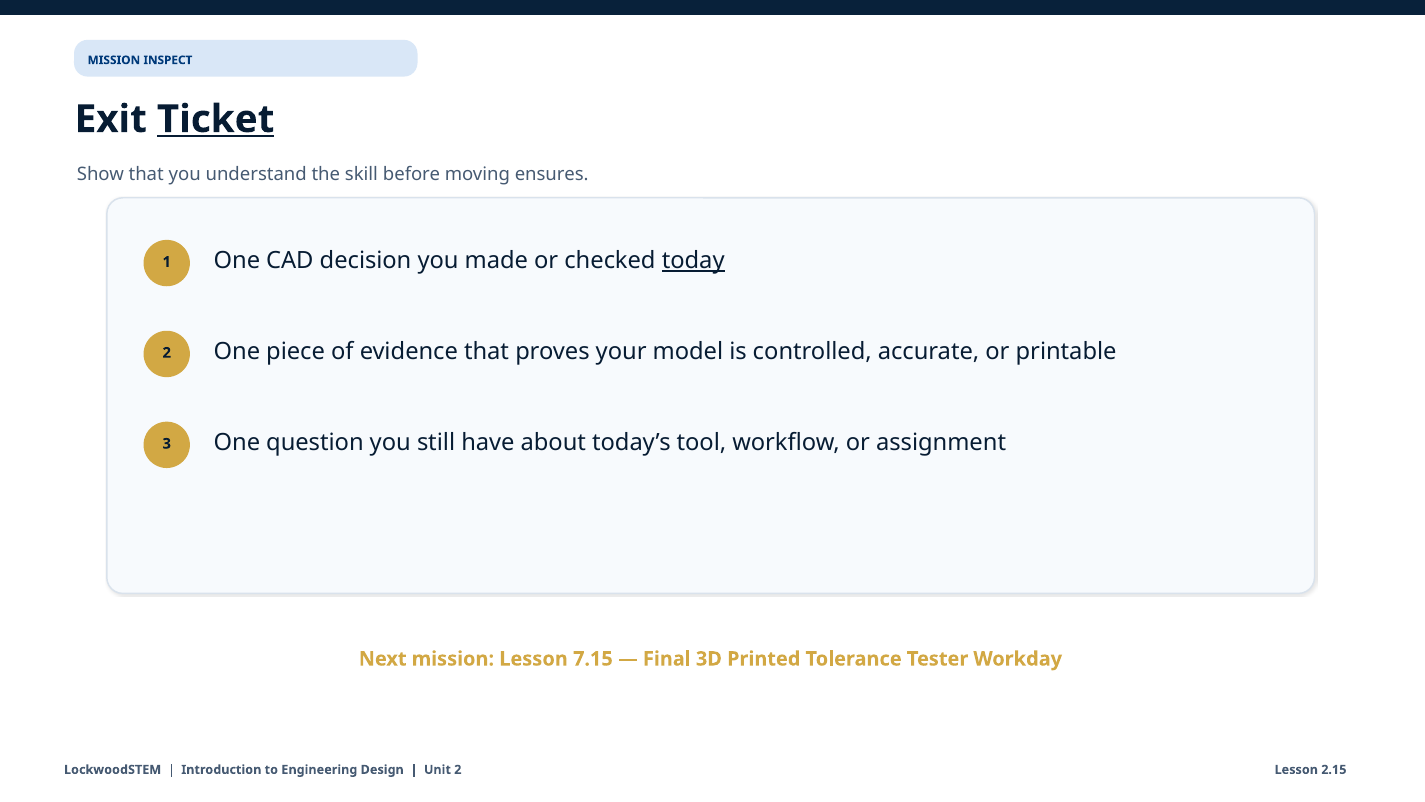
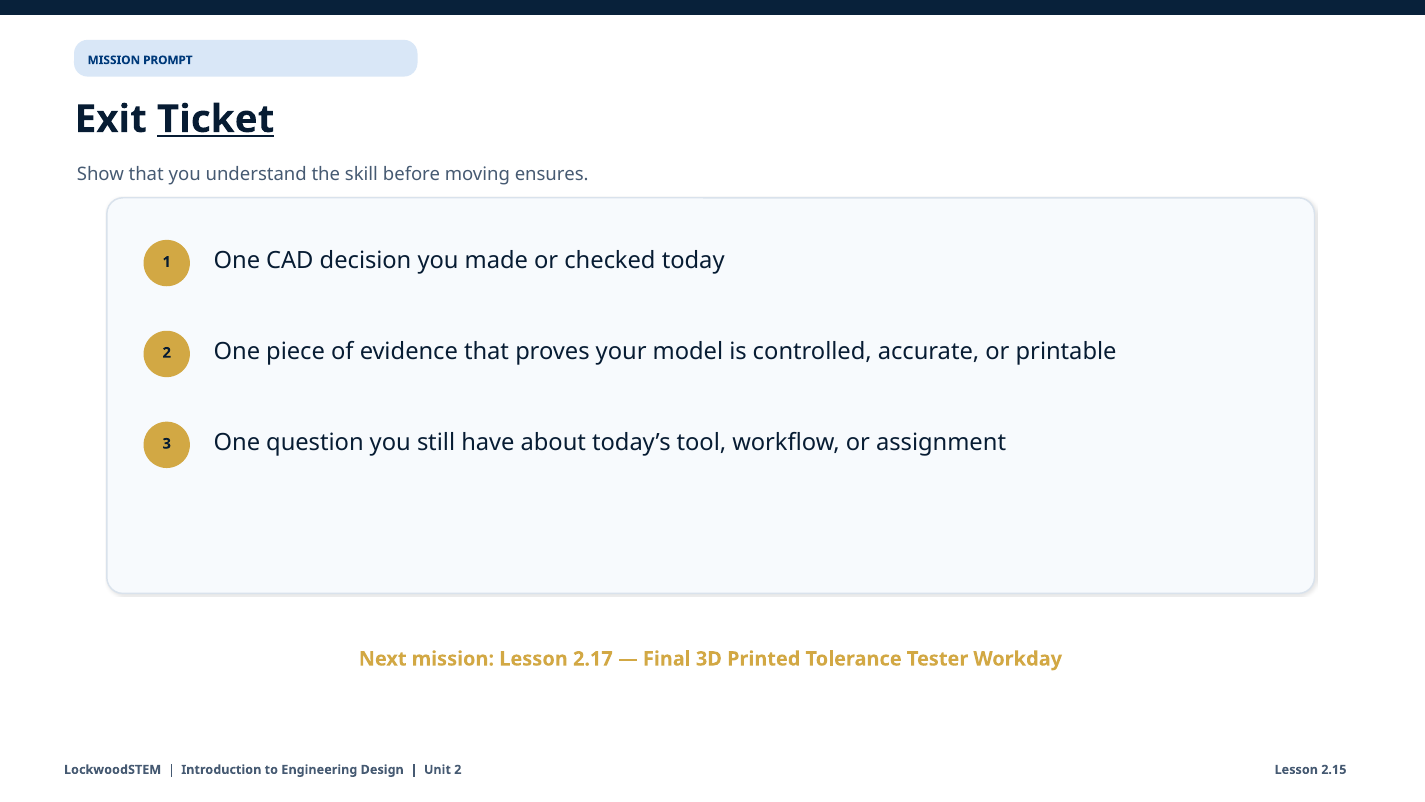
INSPECT: INSPECT -> PROMPT
today underline: present -> none
7.15: 7.15 -> 2.17
